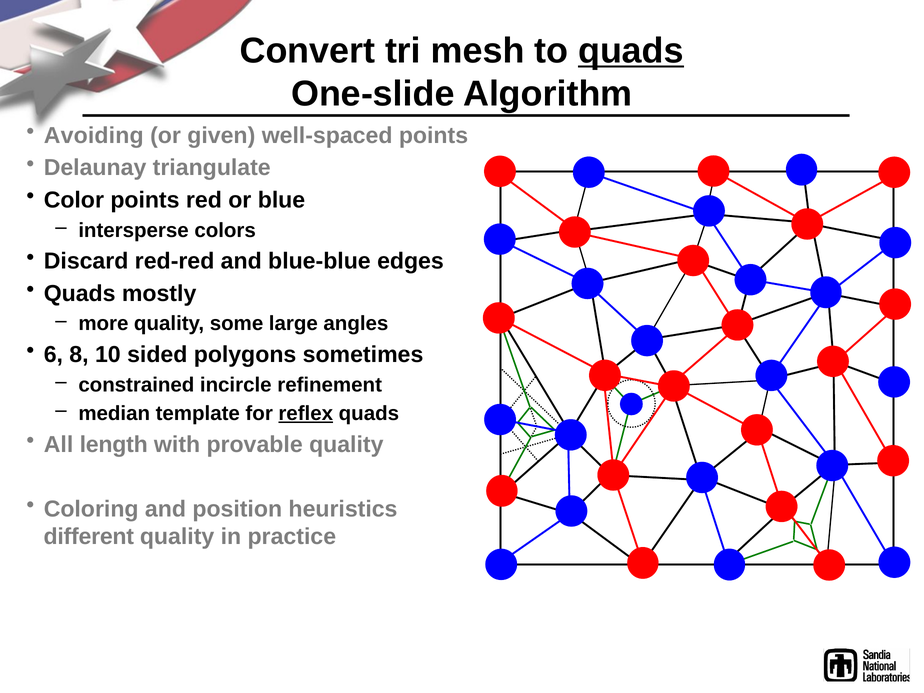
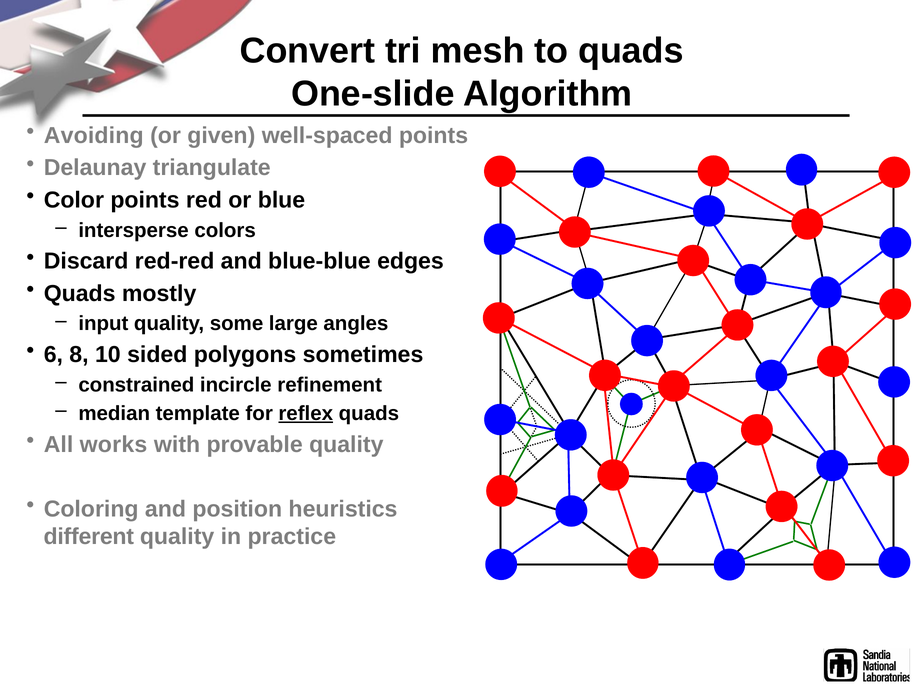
quads at (631, 51) underline: present -> none
more: more -> input
length: length -> works
